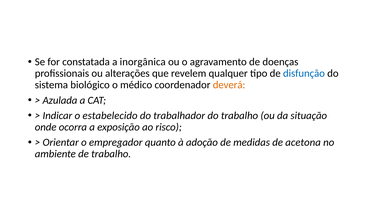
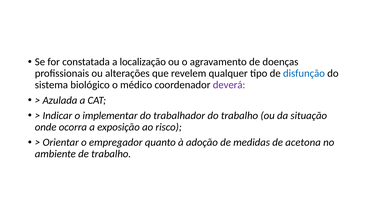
inorgânica: inorgânica -> localização
deverá colour: orange -> purple
estabelecido: estabelecido -> implementar
